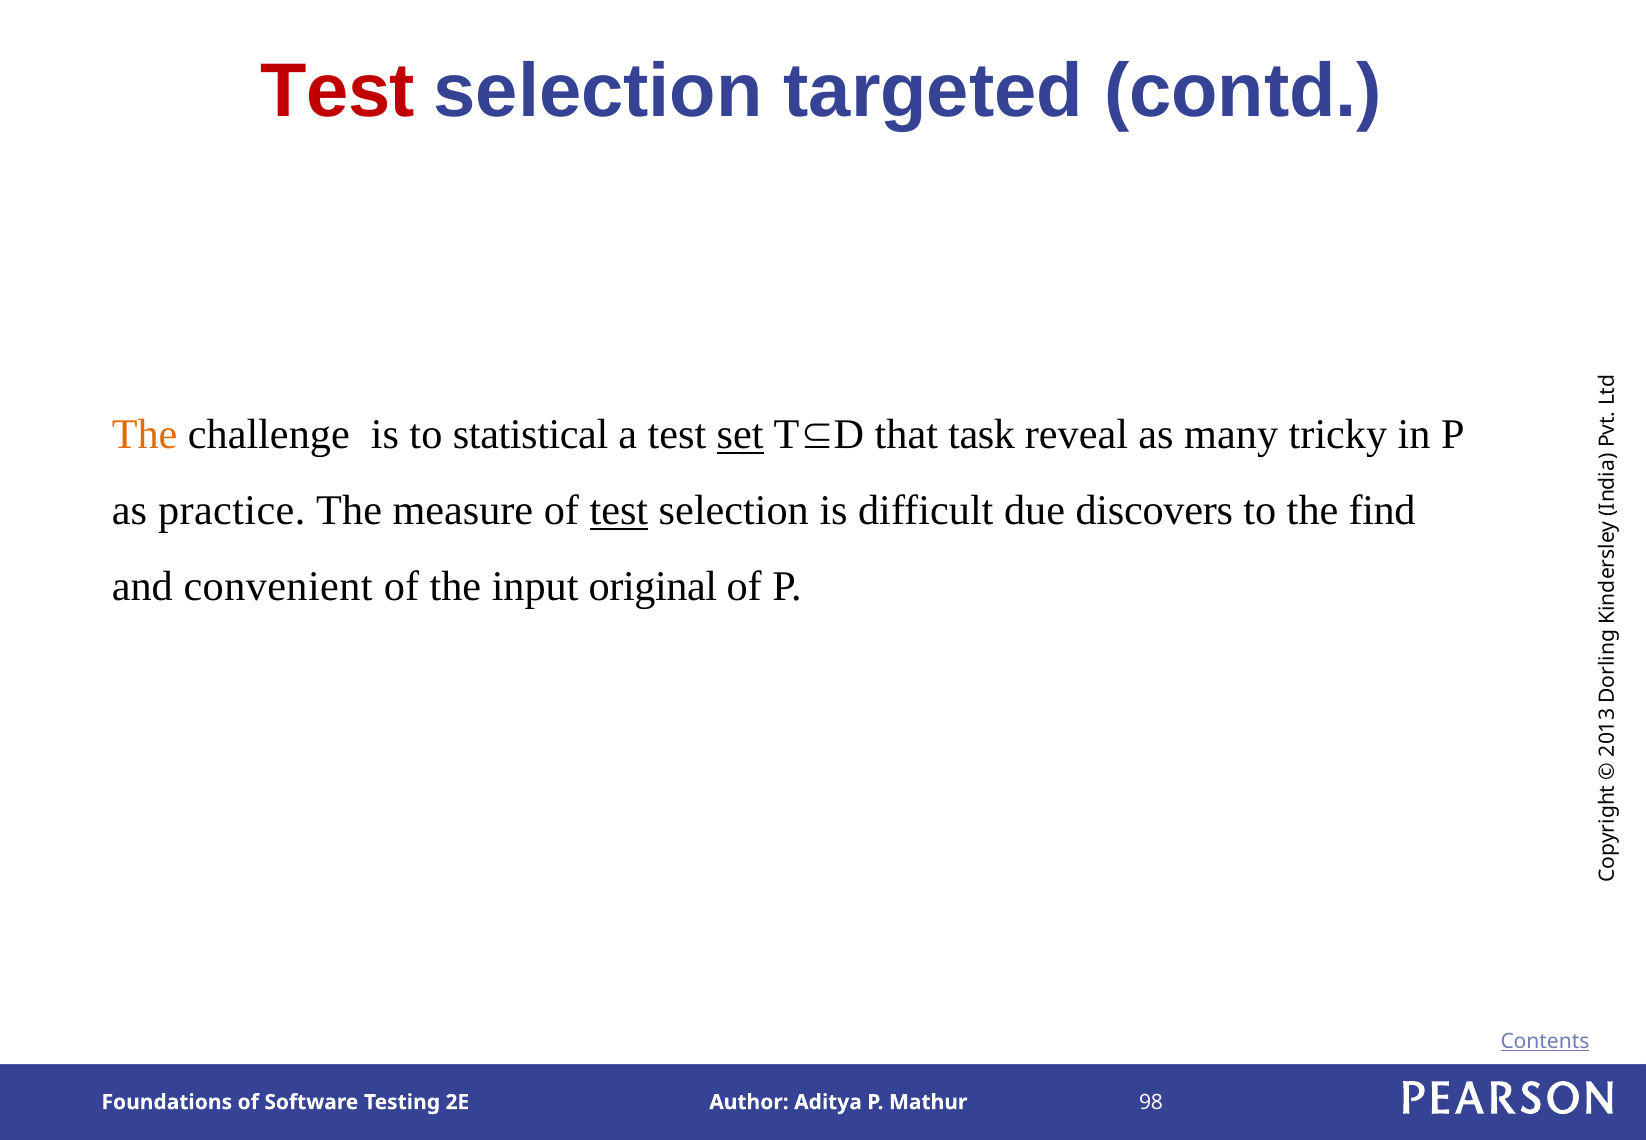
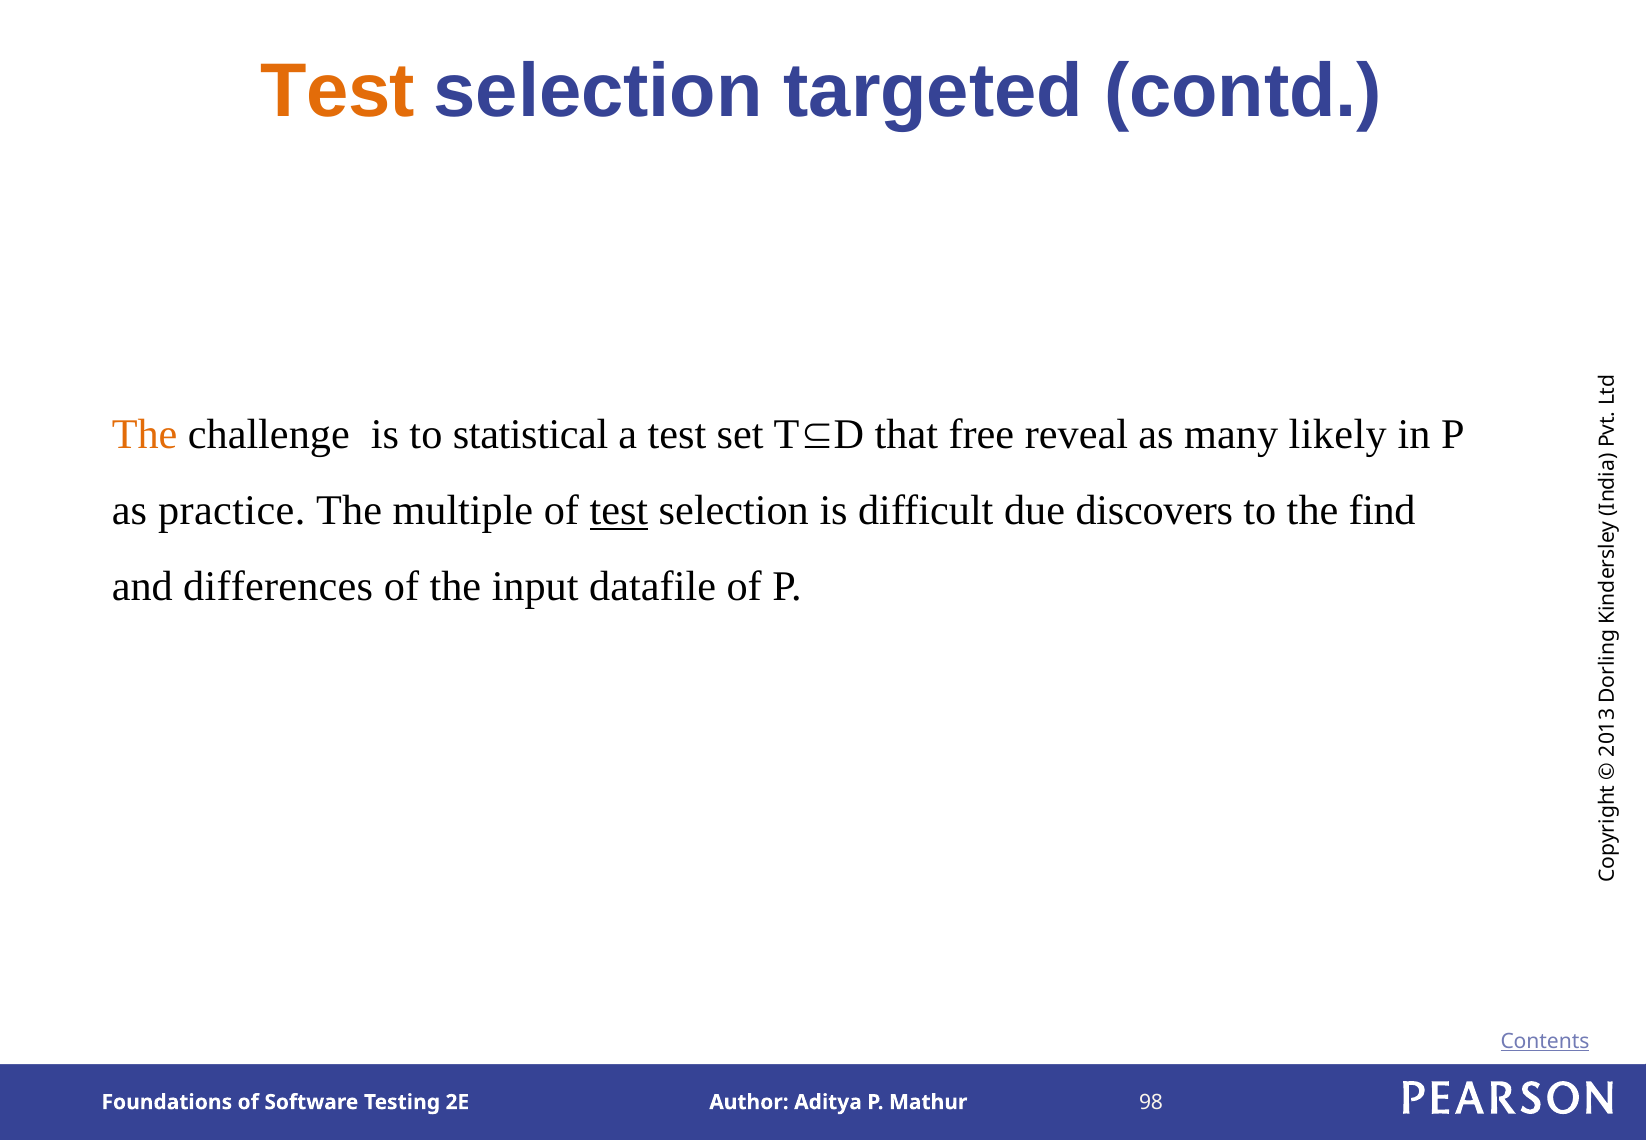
Test at (338, 91) colour: red -> orange
set underline: present -> none
task: task -> free
tricky: tricky -> likely
measure: measure -> multiple
convenient: convenient -> differences
original: original -> datafile
